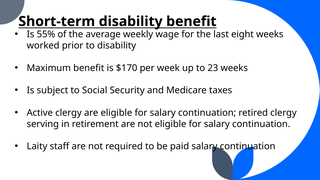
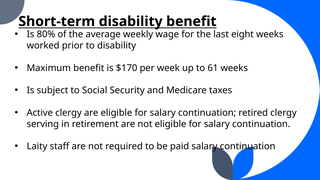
55%: 55% -> 80%
23: 23 -> 61
